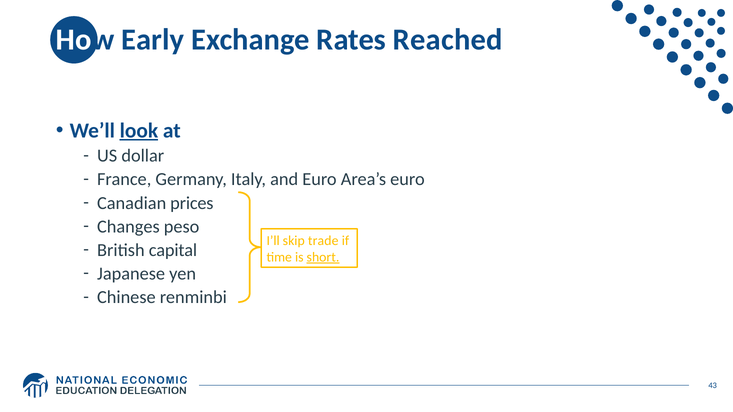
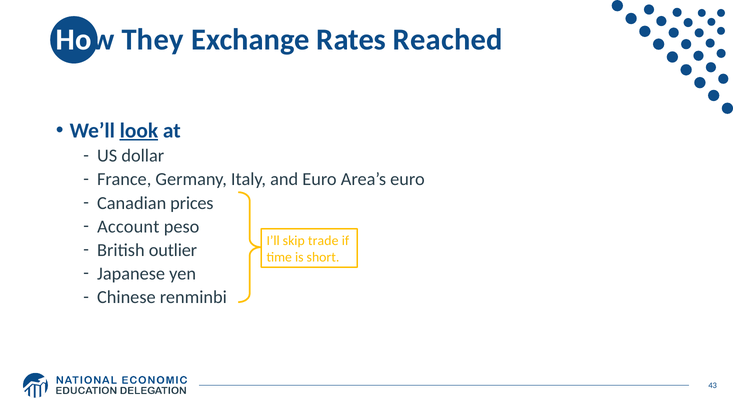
Early: Early -> They
Changes: Changes -> Account
capital: capital -> outlier
short underline: present -> none
